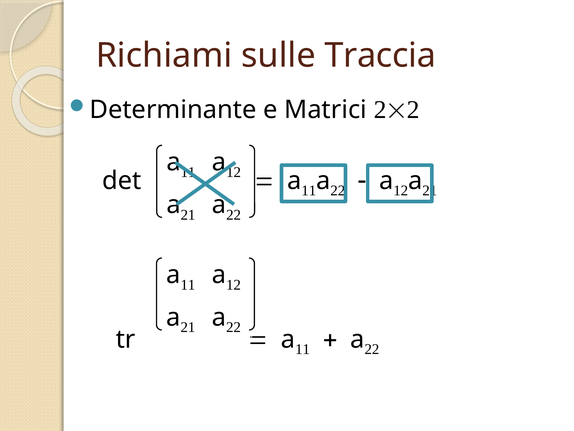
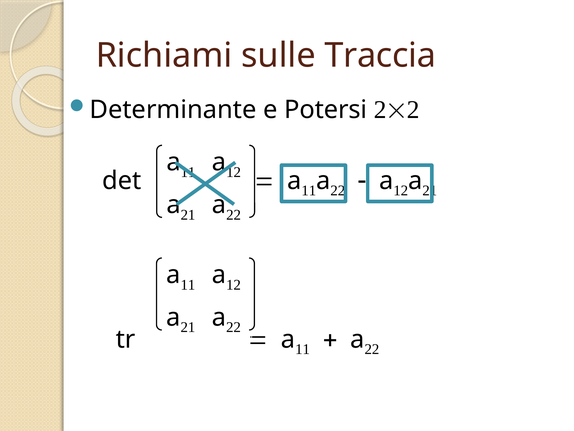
Matrici: Matrici -> Potersi
